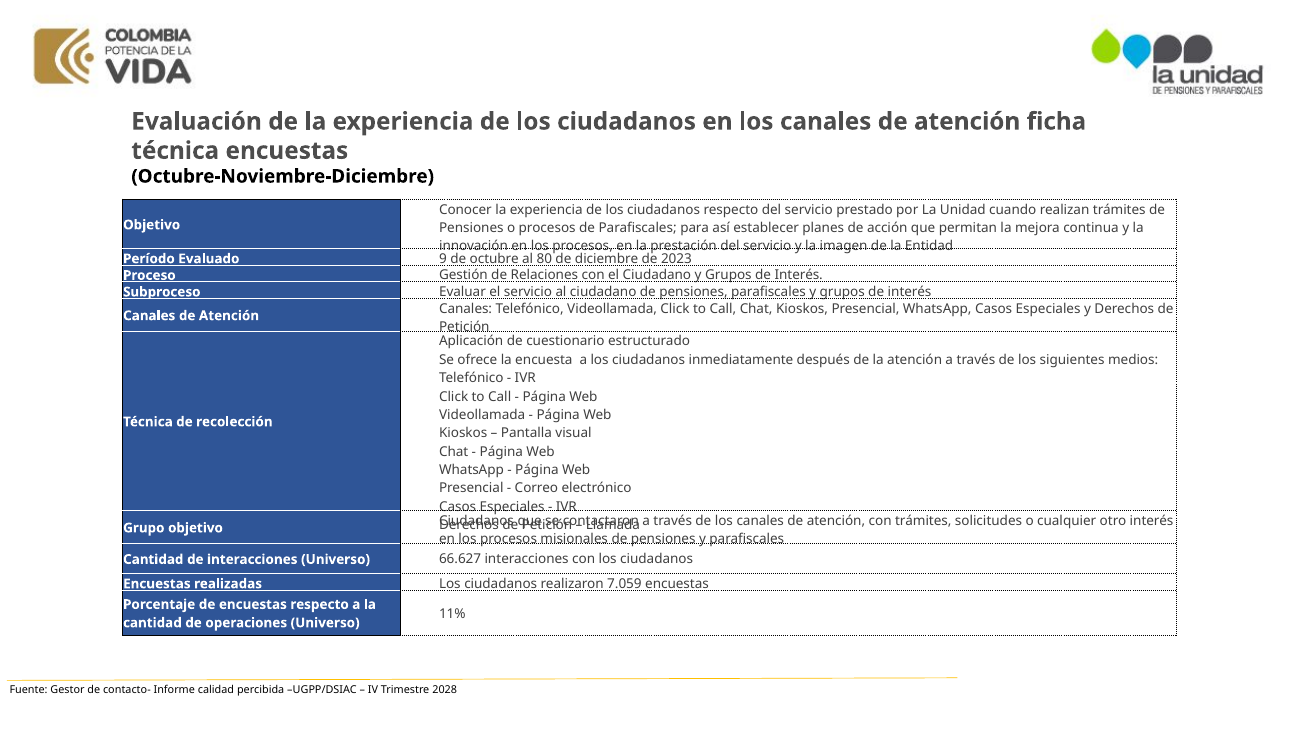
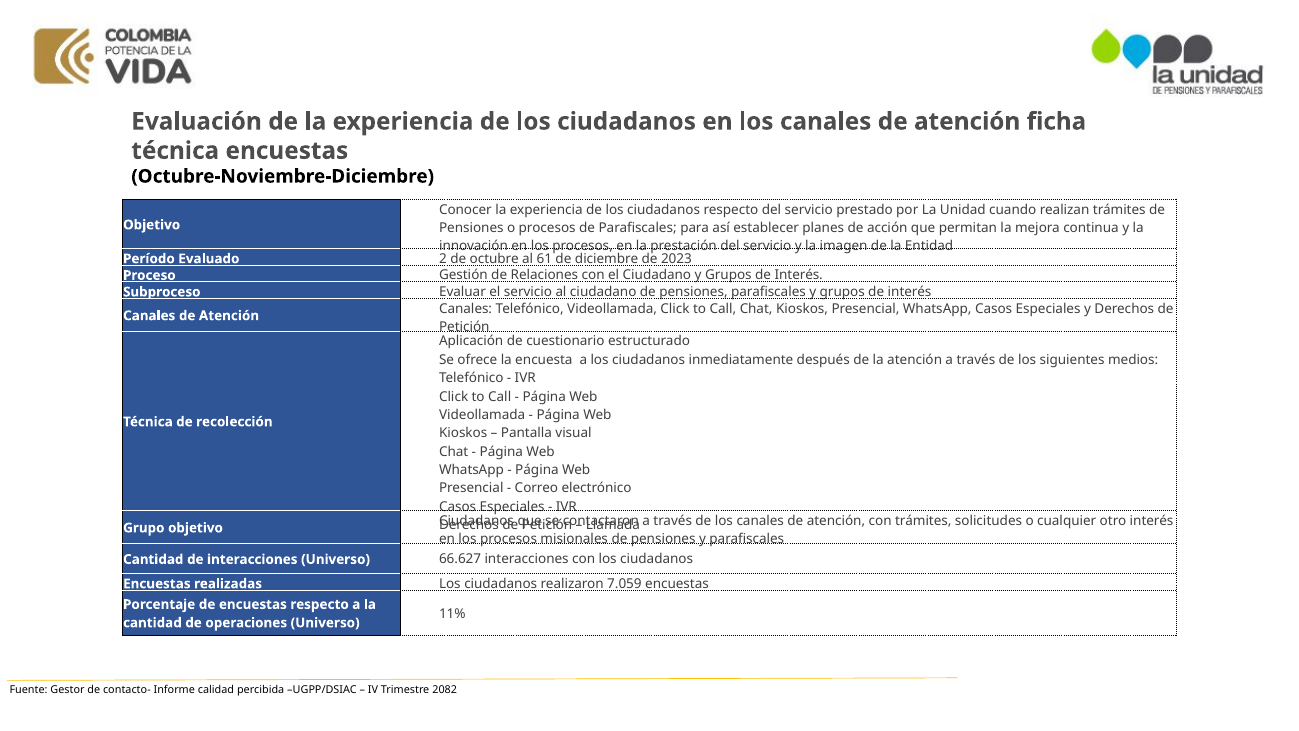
9: 9 -> 2
80: 80 -> 61
2028: 2028 -> 2082
